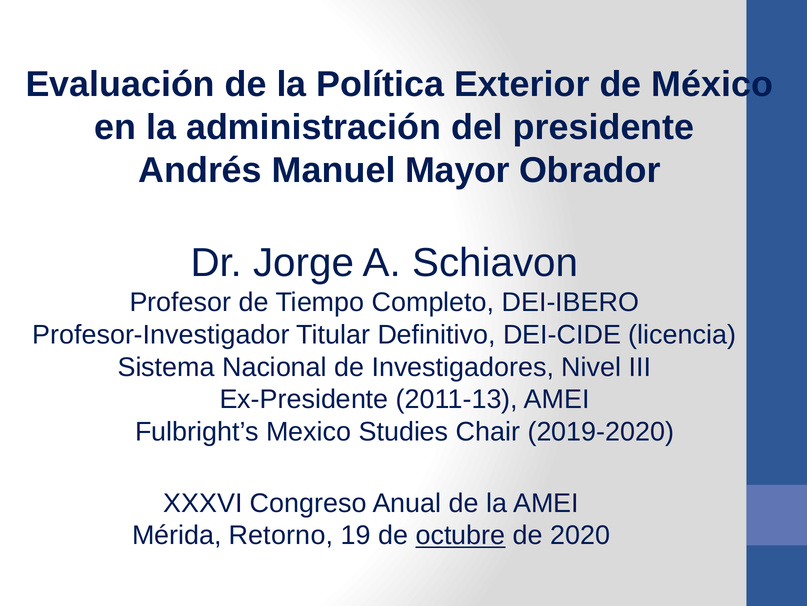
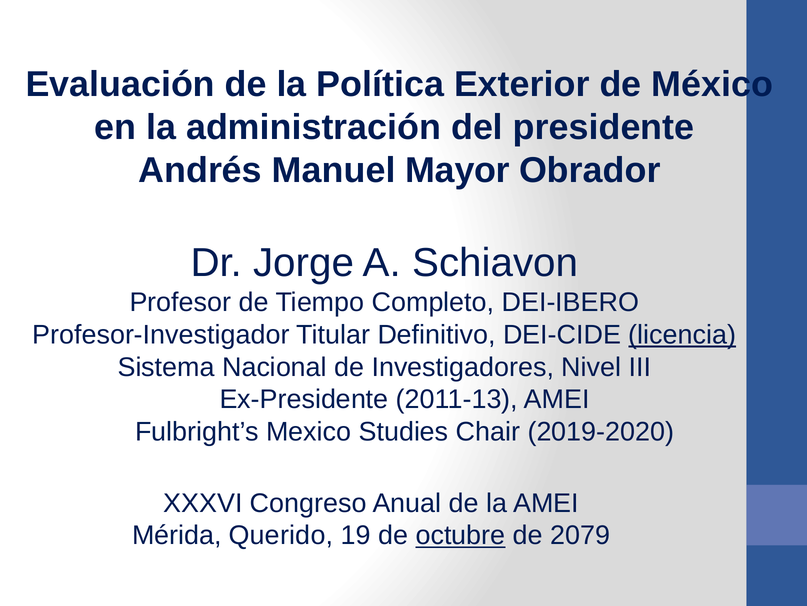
licencia underline: none -> present
Retorno: Retorno -> Querido
2020: 2020 -> 2079
